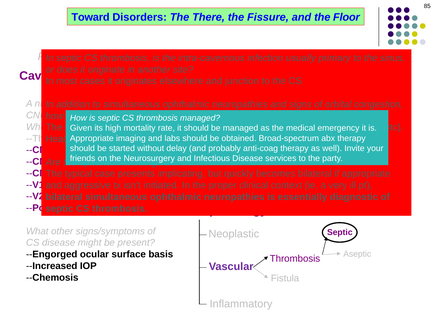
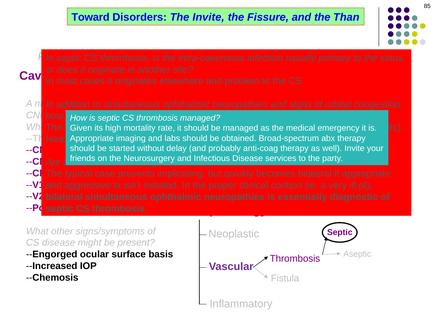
The There: There -> Invite
Floor: Floor -> Than
junction: junction -> problem
